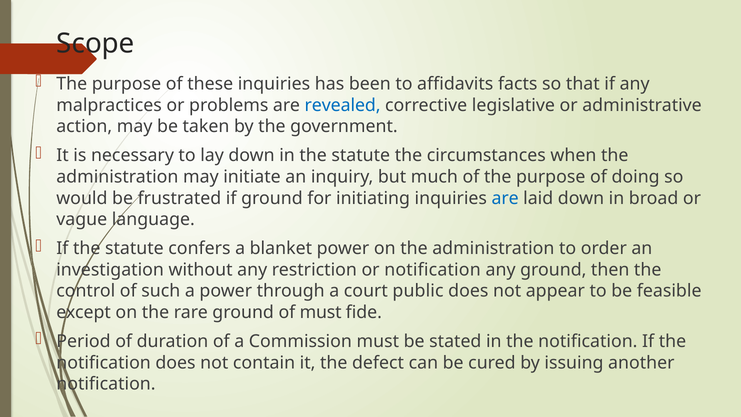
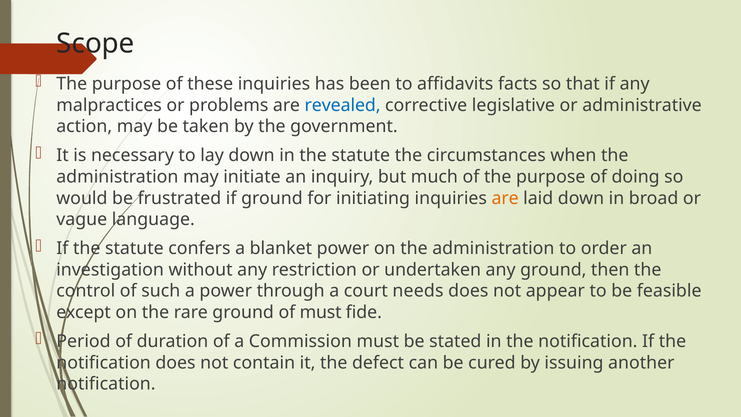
are at (505, 198) colour: blue -> orange
or notification: notification -> undertaken
public: public -> needs
